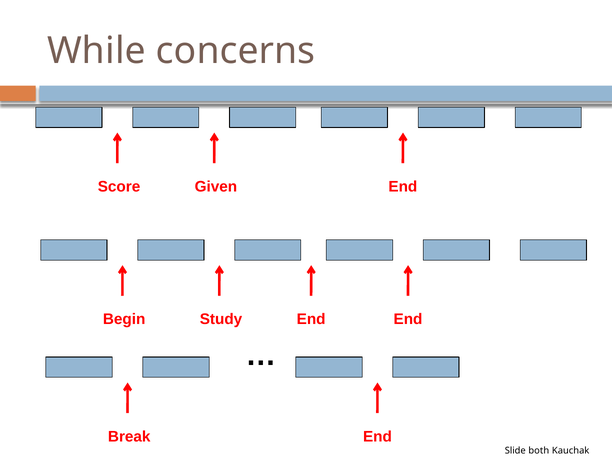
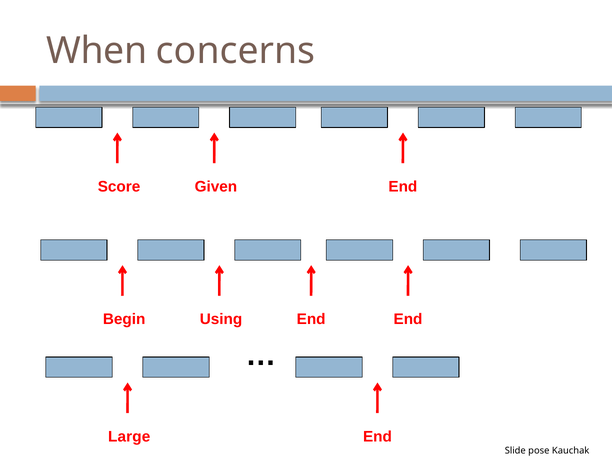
While: While -> When
Study: Study -> Using
Break: Break -> Large
both: both -> pose
